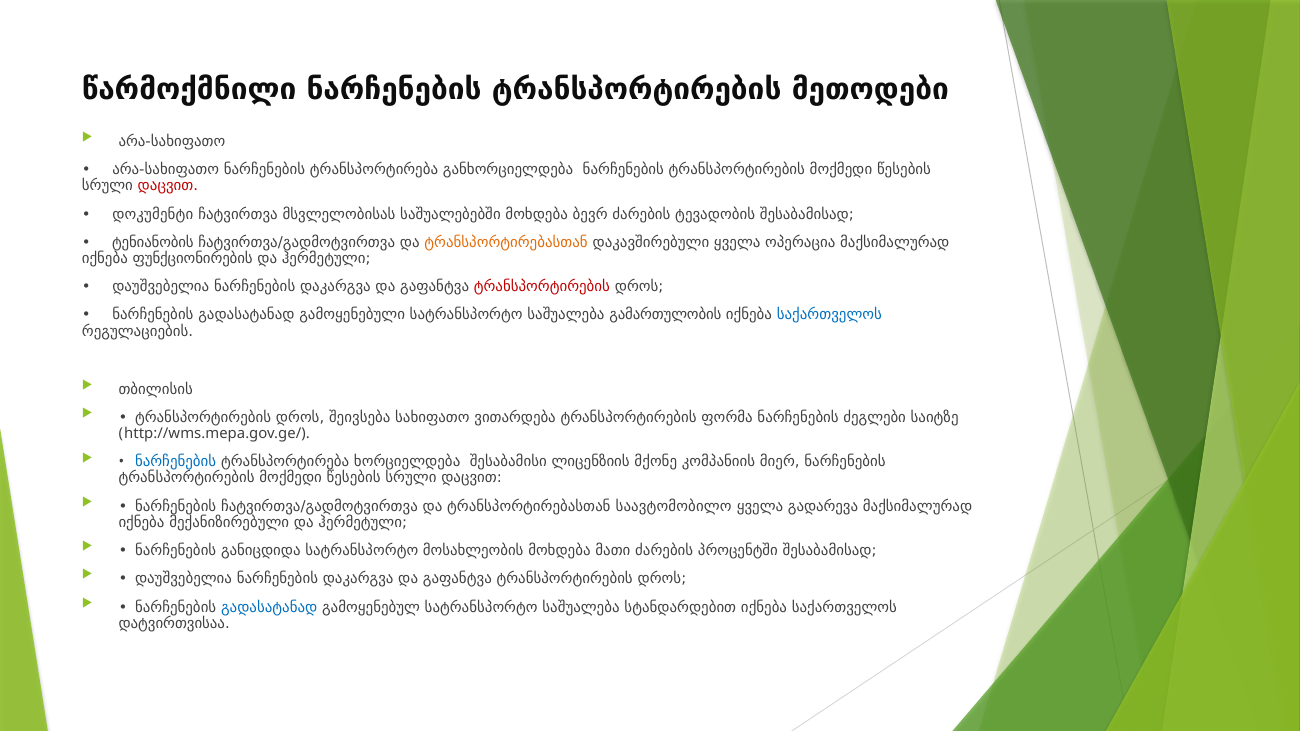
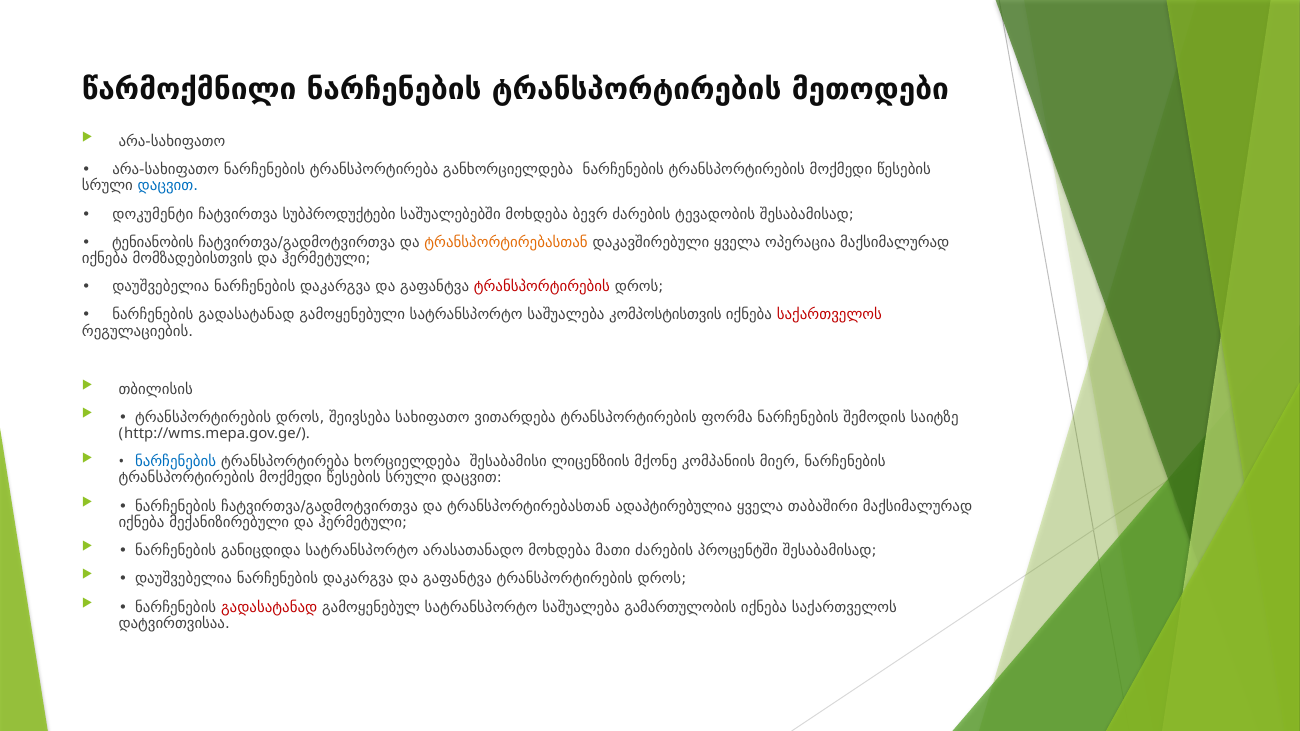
დაცვით at (168, 186) colour: red -> blue
მსვლელობისას: მსვლელობისას -> სუბპროდუქტები
ფუნქციონირების: ფუნქციონირების -> მომზადებისთვის
გამართულობის: გამართულობის -> კომპოსტისთვის
საქართველოს at (829, 315) colour: blue -> red
ძეგლები: ძეგლები -> შემოდის
საავტომობილო: საავტომობილო -> ადაპტირებულია
გადარევა: გადარევა -> თაბაშირი
მოსახლეობის: მოსახლეობის -> არასათანადო
გადასატანად at (269, 607) colour: blue -> red
სტანდარდებით: სტანდარდებით -> გამართულობის
